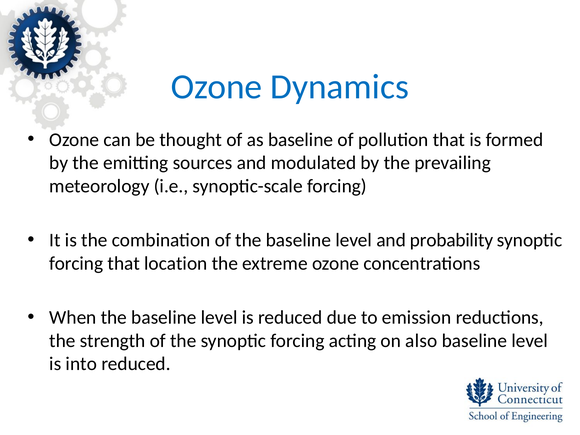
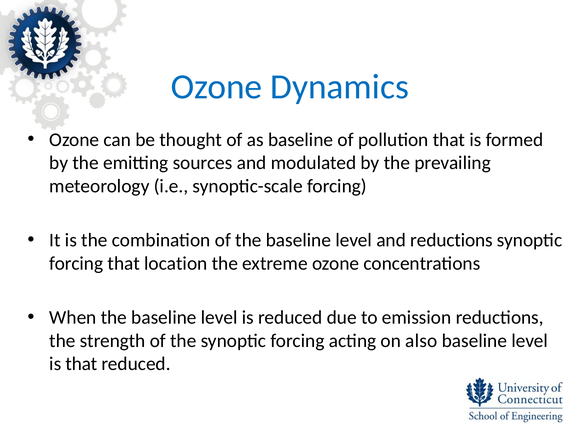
and probability: probability -> reductions
is into: into -> that
